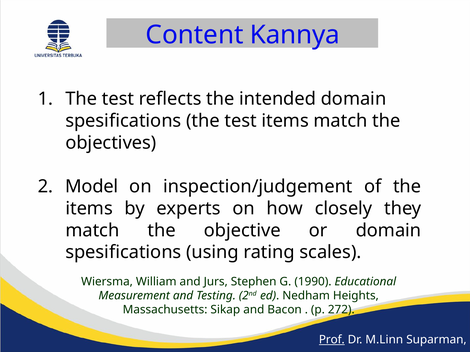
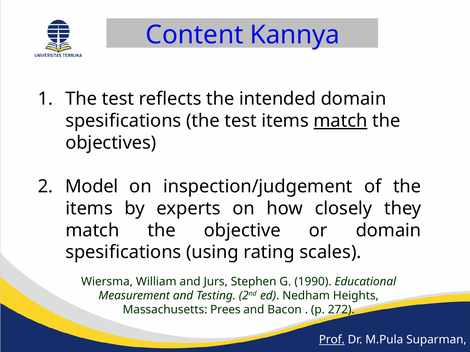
match at (340, 121) underline: none -> present
Sikap: Sikap -> Prees
M.Linn: M.Linn -> M.Pula
